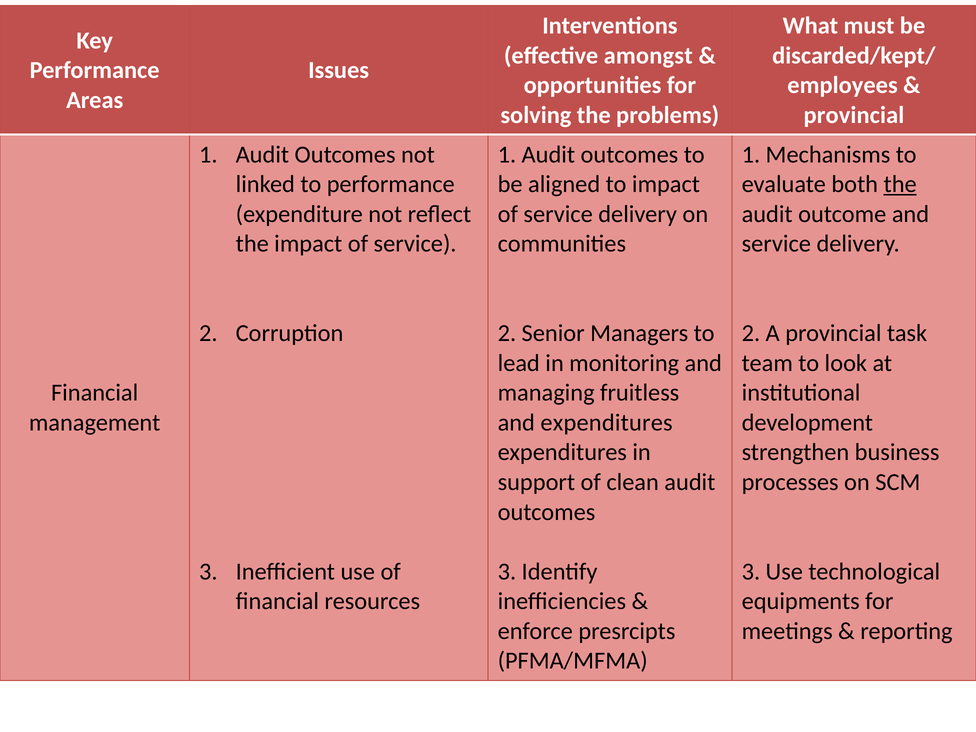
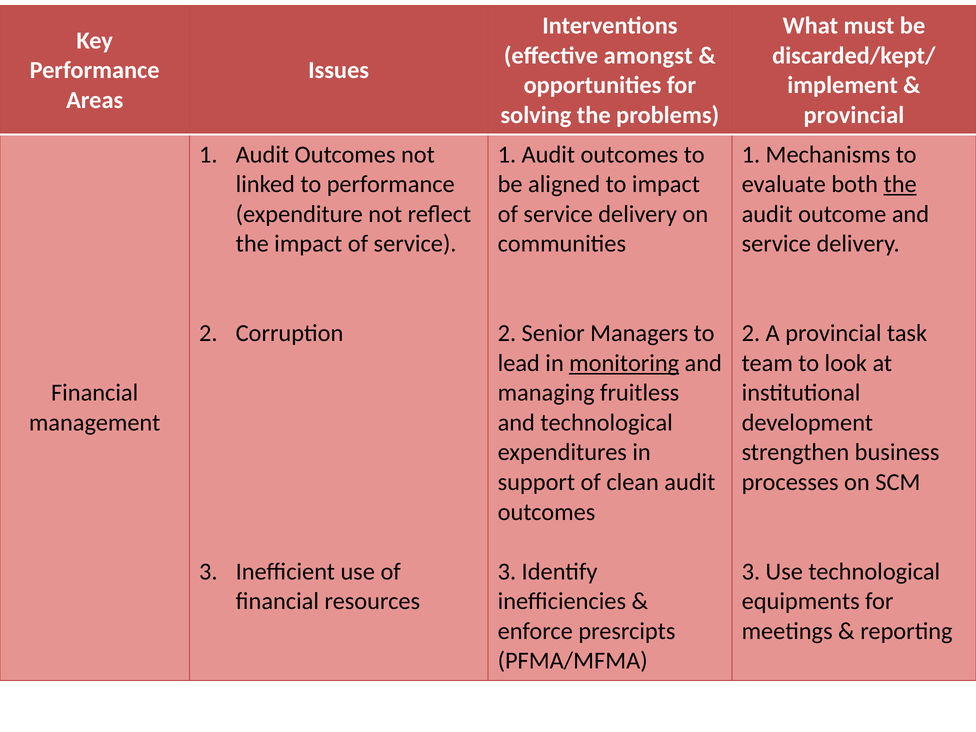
employees: employees -> implement
monitoring underline: none -> present
and expenditures: expenditures -> technological
